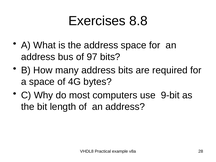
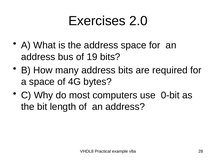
8.8: 8.8 -> 2.0
97: 97 -> 19
9-bit: 9-bit -> 0-bit
